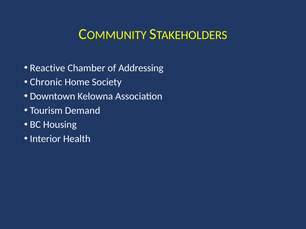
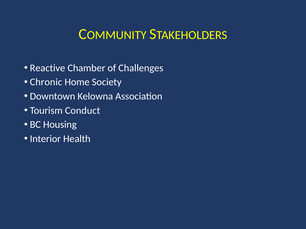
Addressing: Addressing -> Challenges
Demand: Demand -> Conduct
